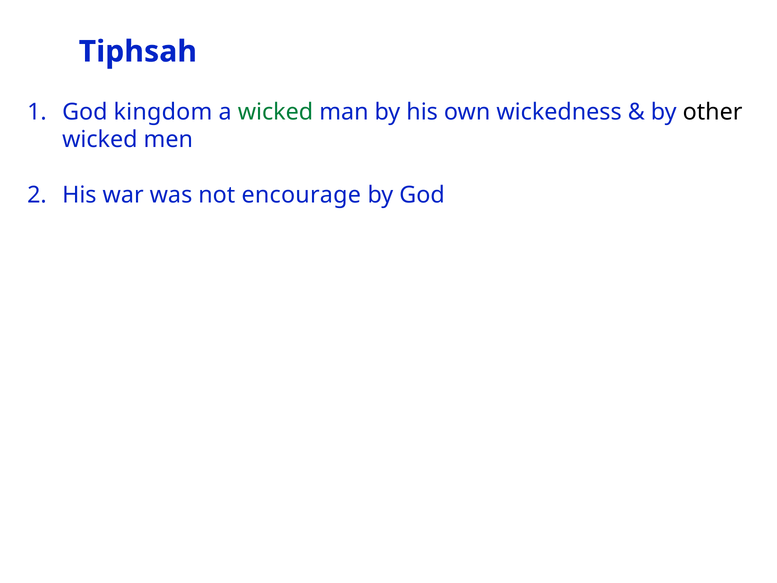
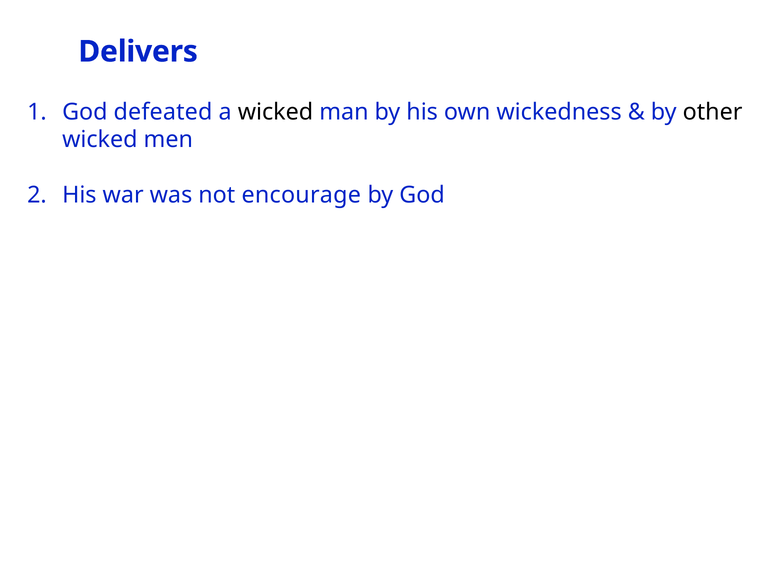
Tiphsah: Tiphsah -> Delivers
kingdom: kingdom -> defeated
wicked at (275, 112) colour: green -> black
